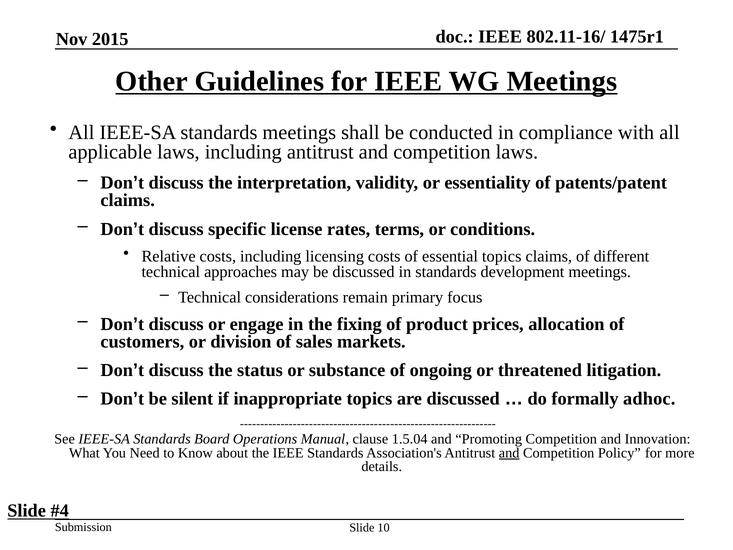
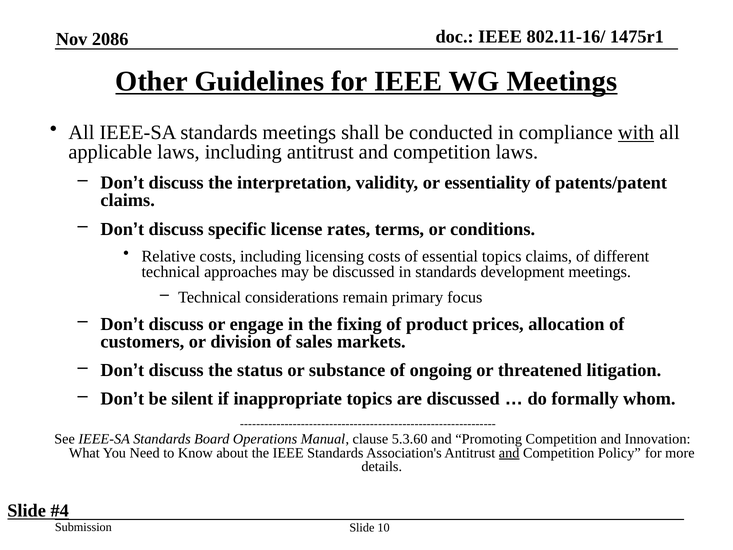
2015: 2015 -> 2086
with underline: none -> present
adhoc: adhoc -> whom
1.5.04: 1.5.04 -> 5.3.60
